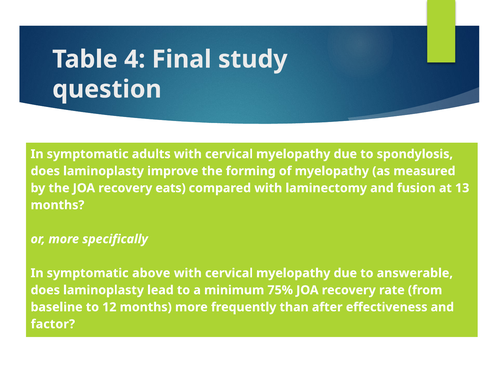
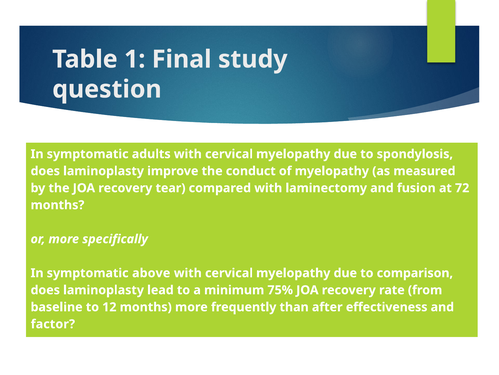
4: 4 -> 1
forming: forming -> conduct
eats: eats -> tear
13: 13 -> 72
answerable: answerable -> comparison
